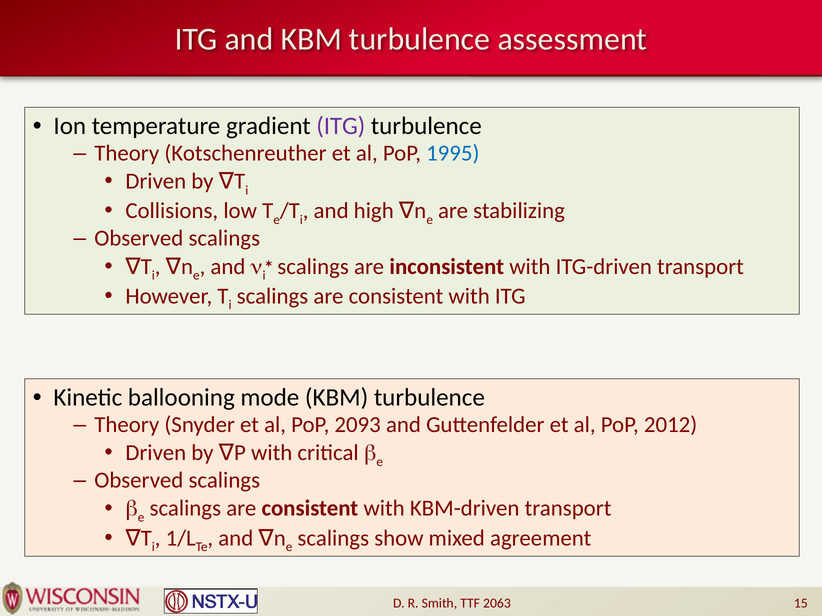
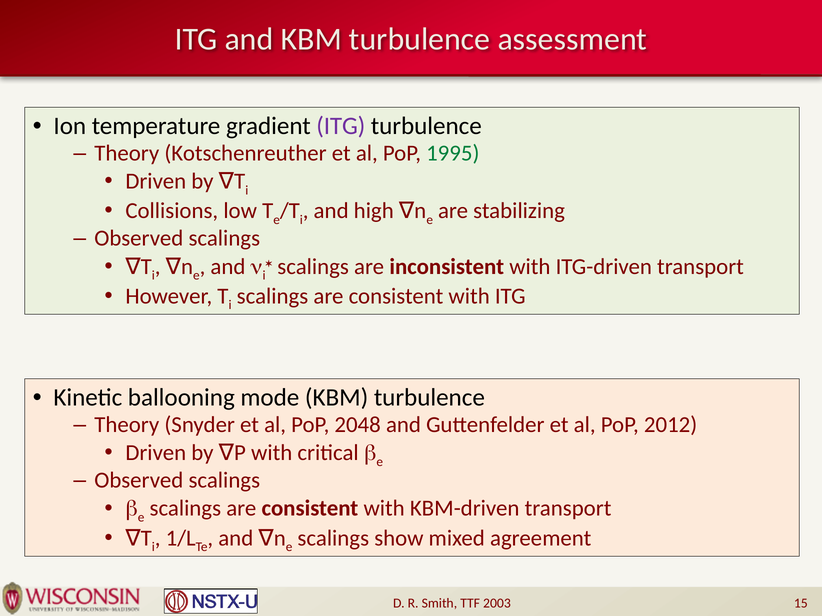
1995 colour: blue -> green
2093: 2093 -> 2048
2063: 2063 -> 2003
